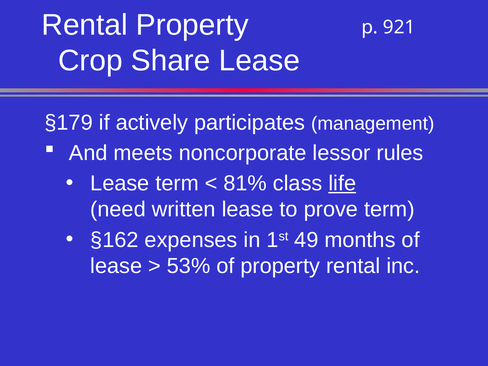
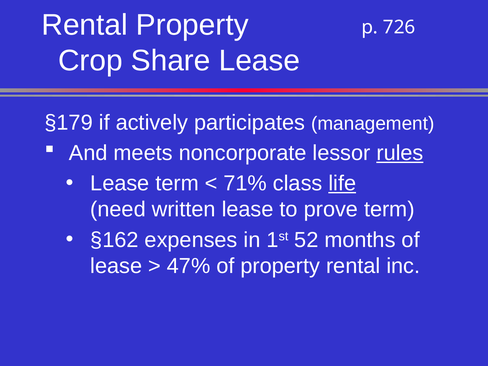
921: 921 -> 726
rules underline: none -> present
81%: 81% -> 71%
49: 49 -> 52
53%: 53% -> 47%
